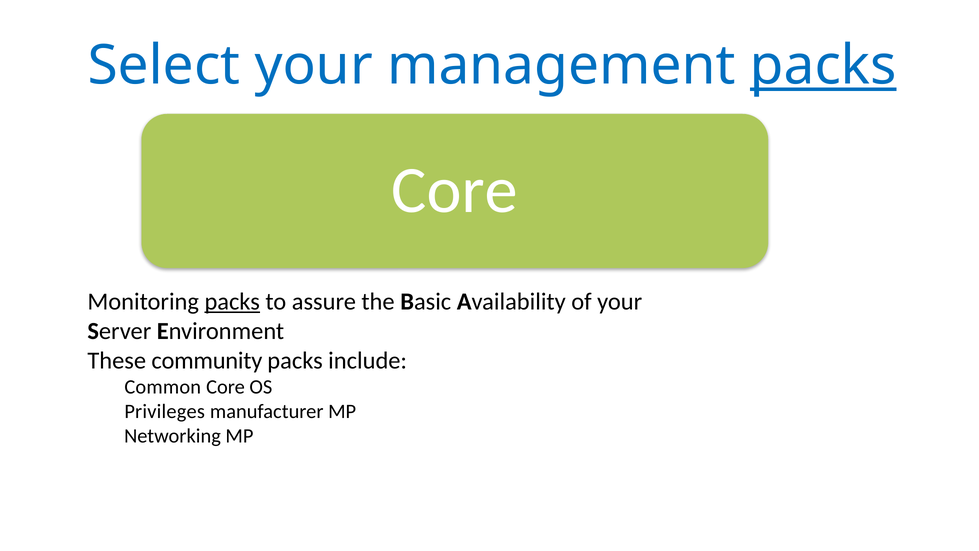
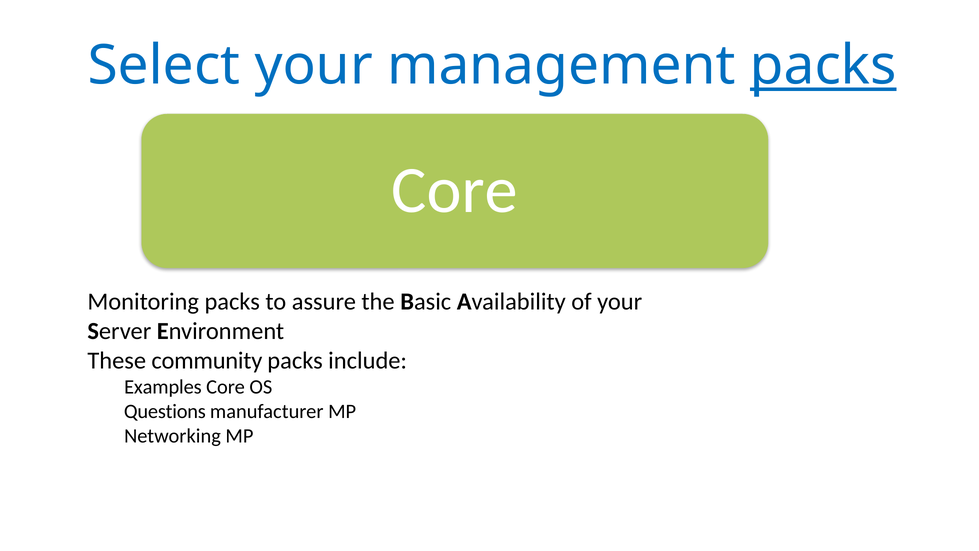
packs at (232, 301) underline: present -> none
Common: Common -> Examples
Privileges: Privileges -> Questions
